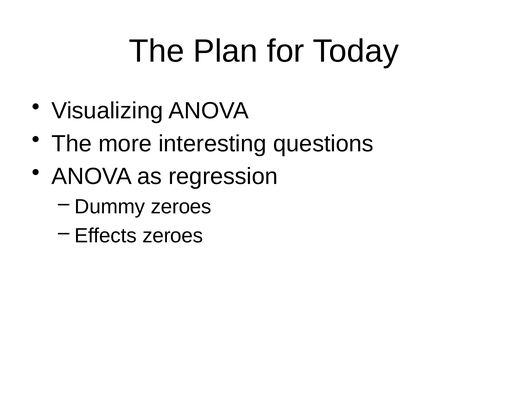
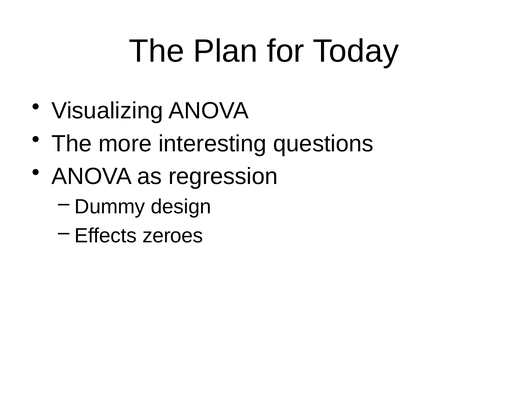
Dummy zeroes: zeroes -> design
